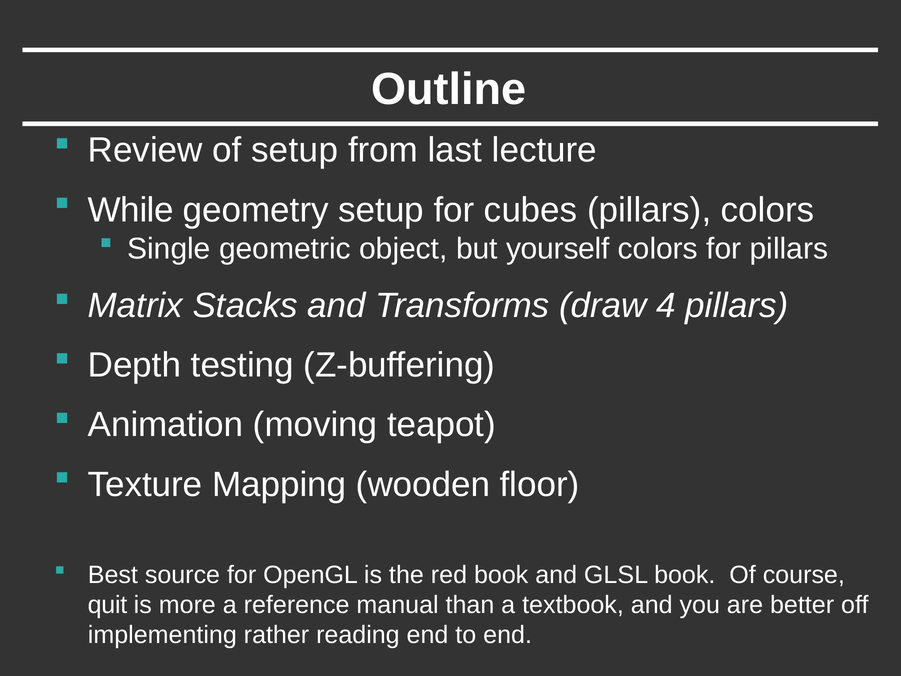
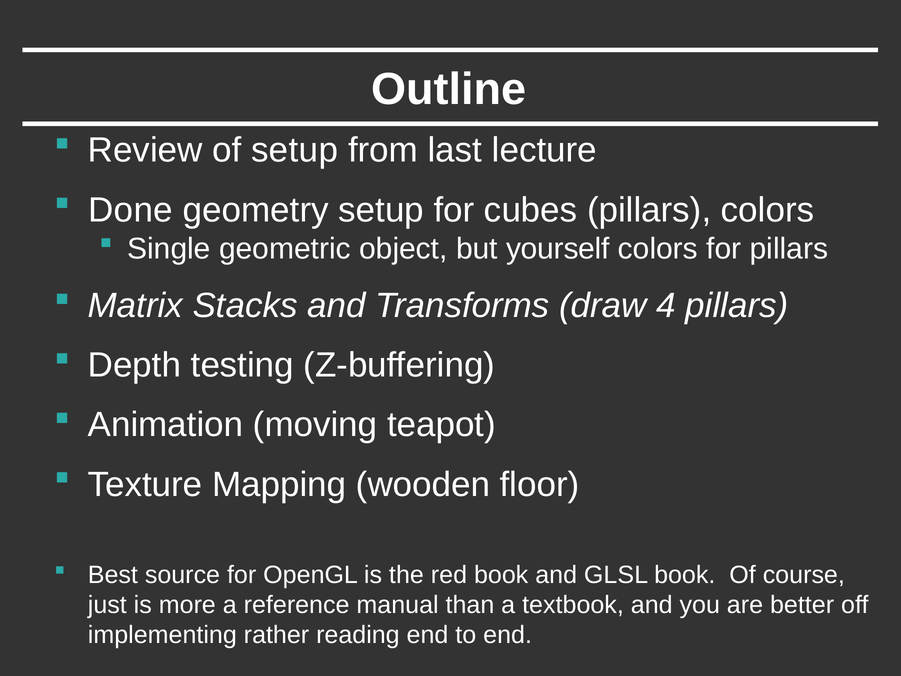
While: While -> Done
quit: quit -> just
